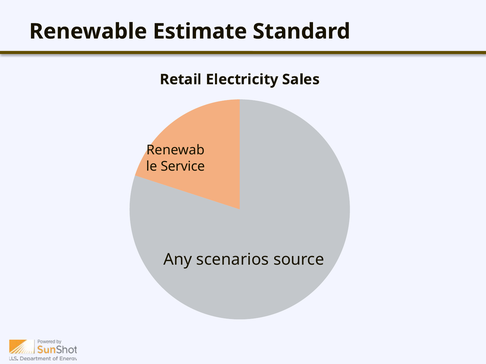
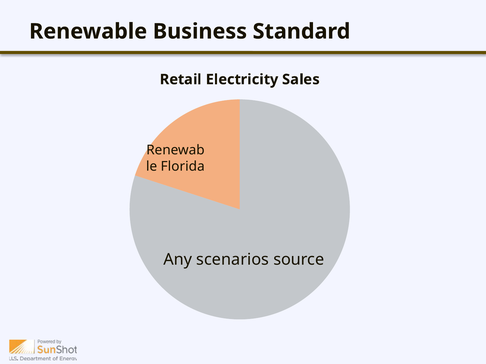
Estimate: Estimate -> Business
Service: Service -> Florida
